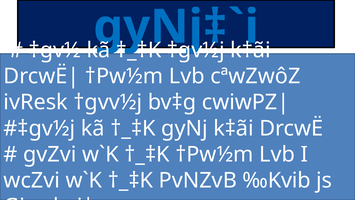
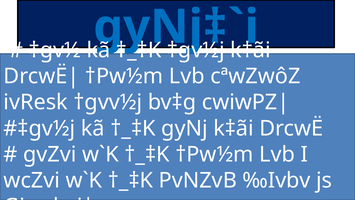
‰Kvib: ‰Kvib -> ‰Ivbv
